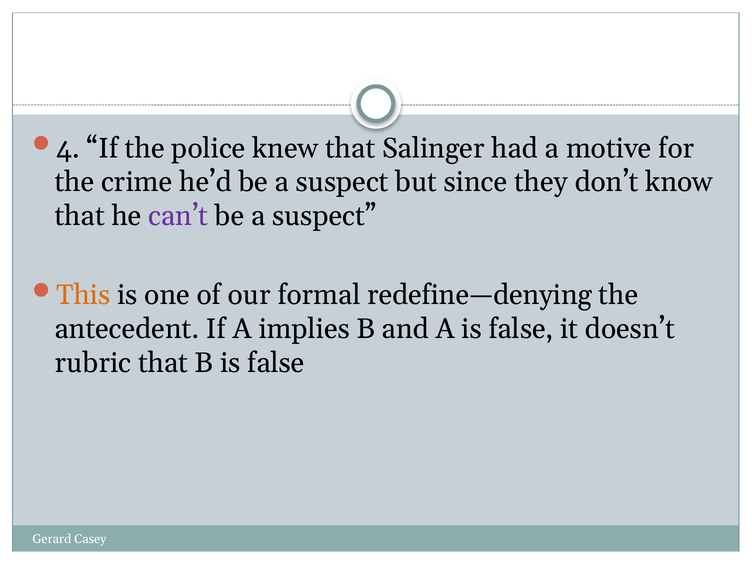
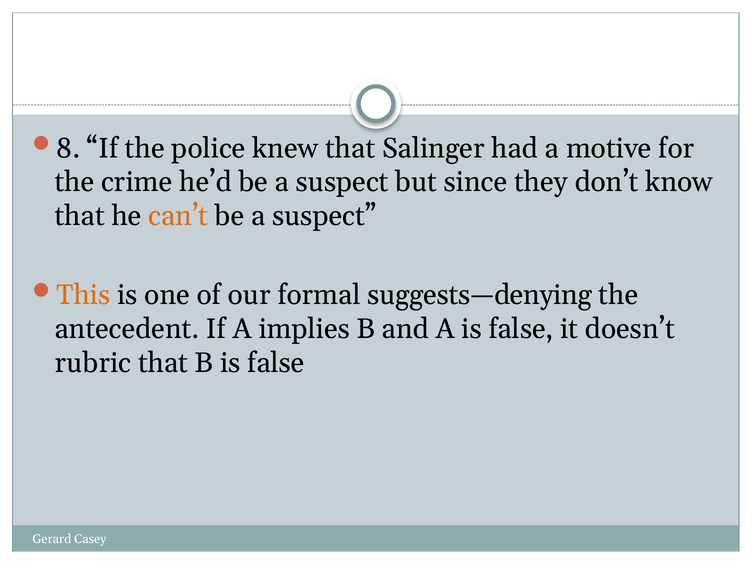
4: 4 -> 8
can’t colour: purple -> orange
redefine—denying: redefine—denying -> suggests—denying
